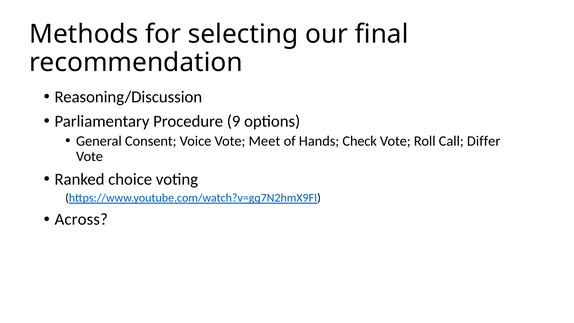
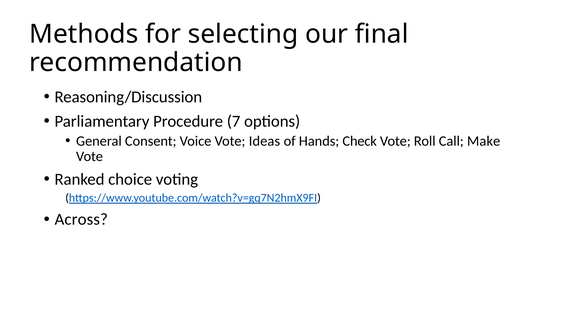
9: 9 -> 7
Meet: Meet -> Ideas
Differ: Differ -> Make
